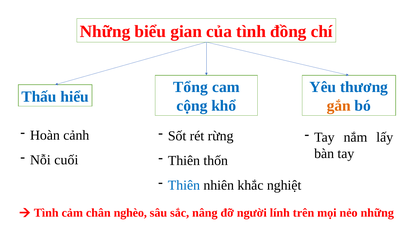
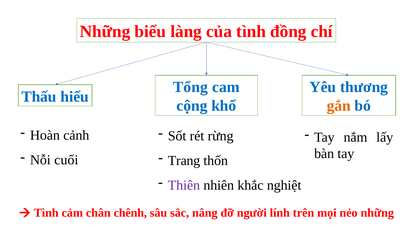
gian: gian -> làng
Thiên at (184, 161): Thiên -> Trang
Thiên at (184, 185) colour: blue -> purple
nghèo: nghèo -> chênh
